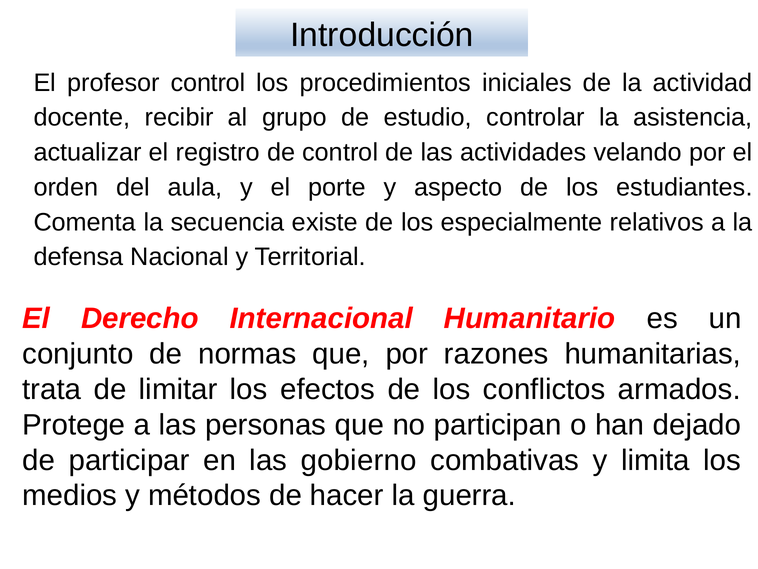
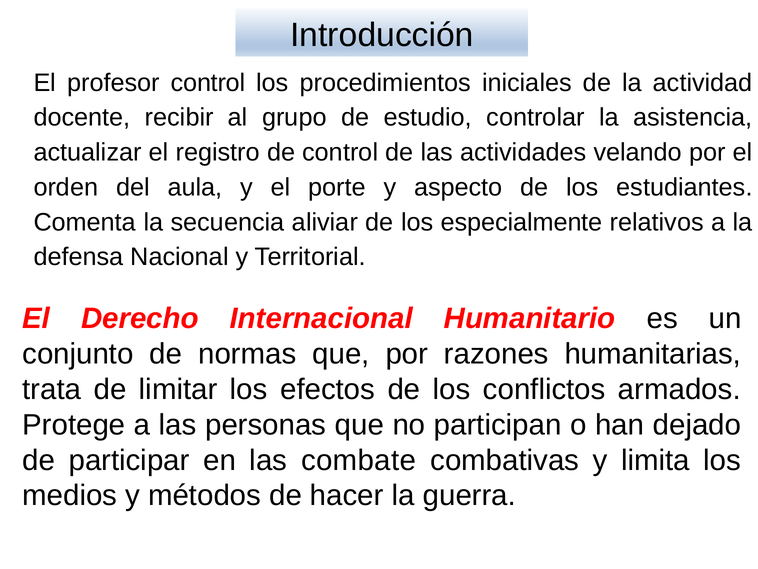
existe: existe -> aliviar
gobierno: gobierno -> combate
